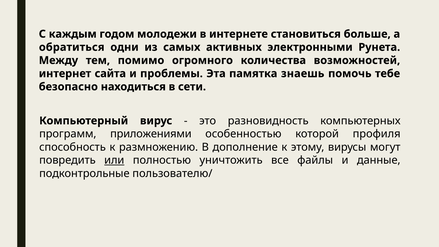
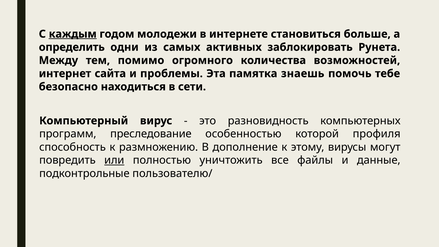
каждым underline: none -> present
обратиться: обратиться -> определить
электронными: электронными -> заблокировать
приложениями: приложениями -> преследование
